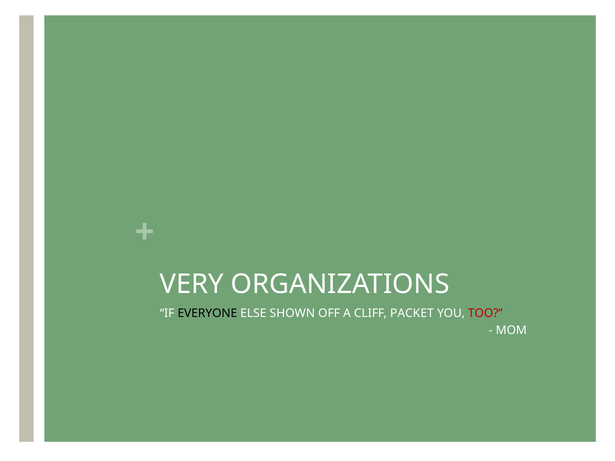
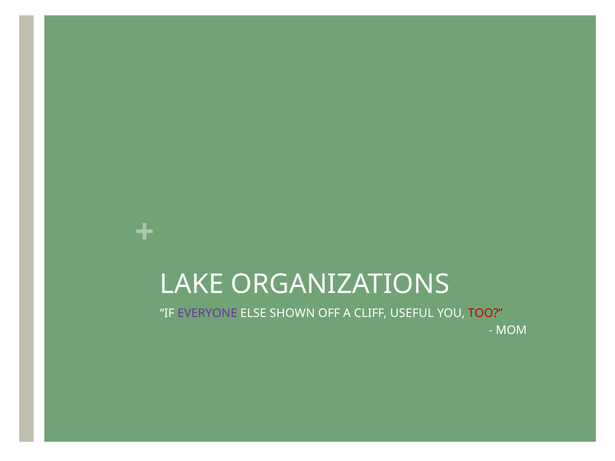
VERY: VERY -> LAKE
EVERYONE colour: black -> purple
PACKET: PACKET -> USEFUL
